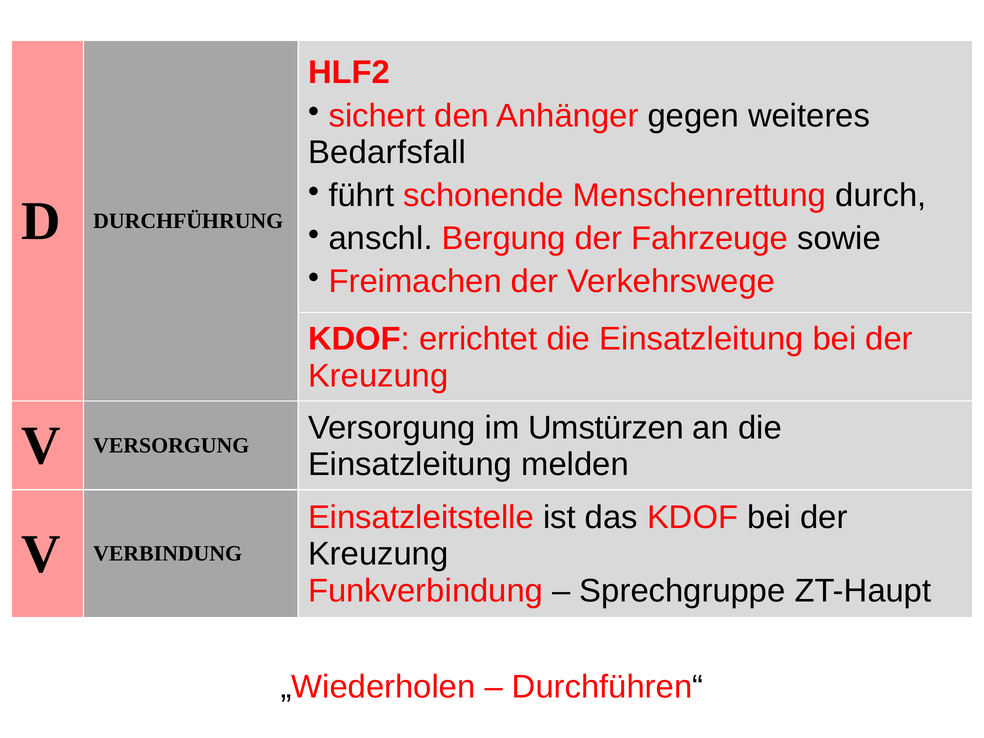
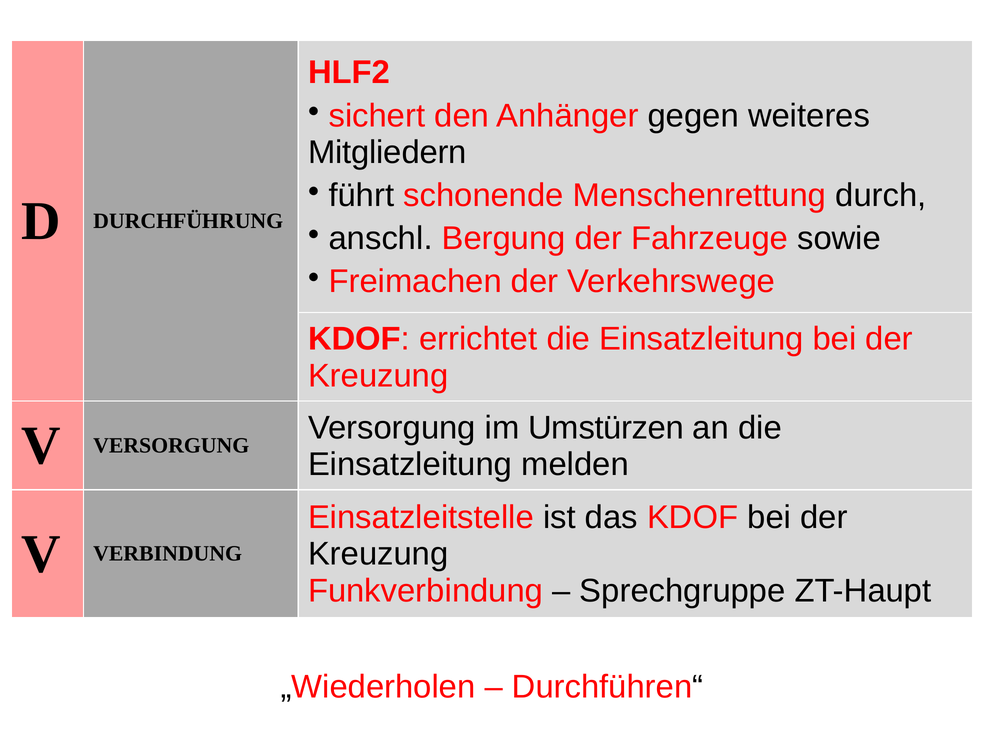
Bedarfsfall: Bedarfsfall -> Mitgliedern
